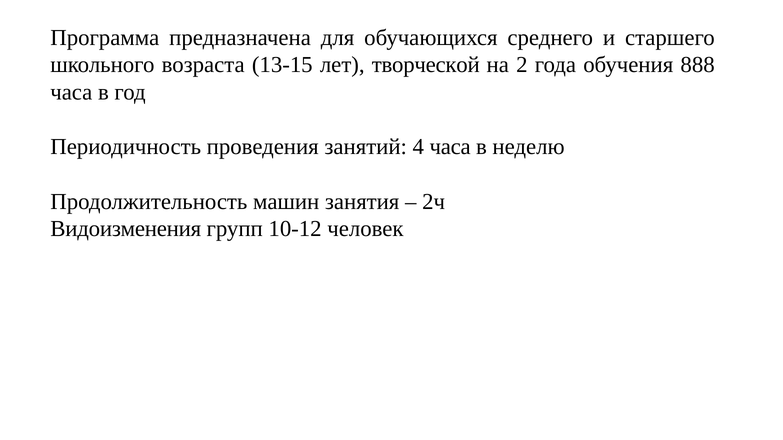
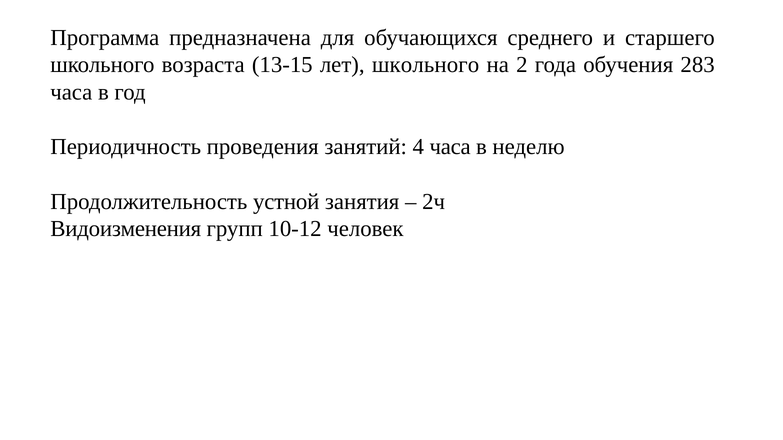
лет творческой: творческой -> школьного
888: 888 -> 283
машин: машин -> устной
